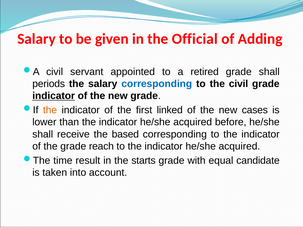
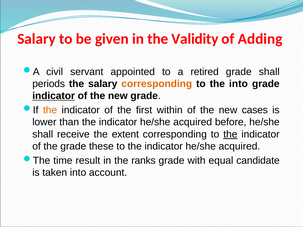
Official: Official -> Validity
corresponding at (157, 84) colour: blue -> orange
the civil: civil -> into
linked: linked -> within
based: based -> extent
the at (230, 134) underline: none -> present
reach: reach -> these
starts: starts -> ranks
